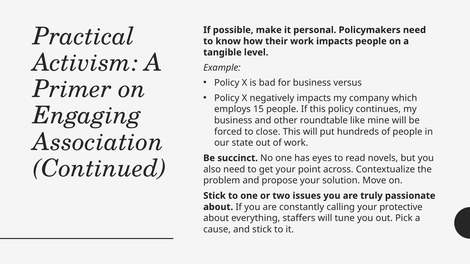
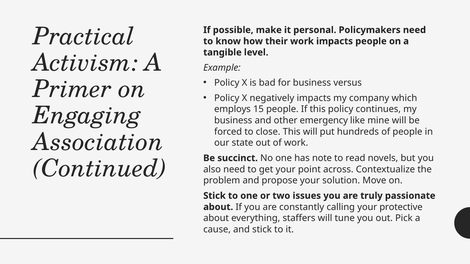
roundtable: roundtable -> emergency
eyes: eyes -> note
